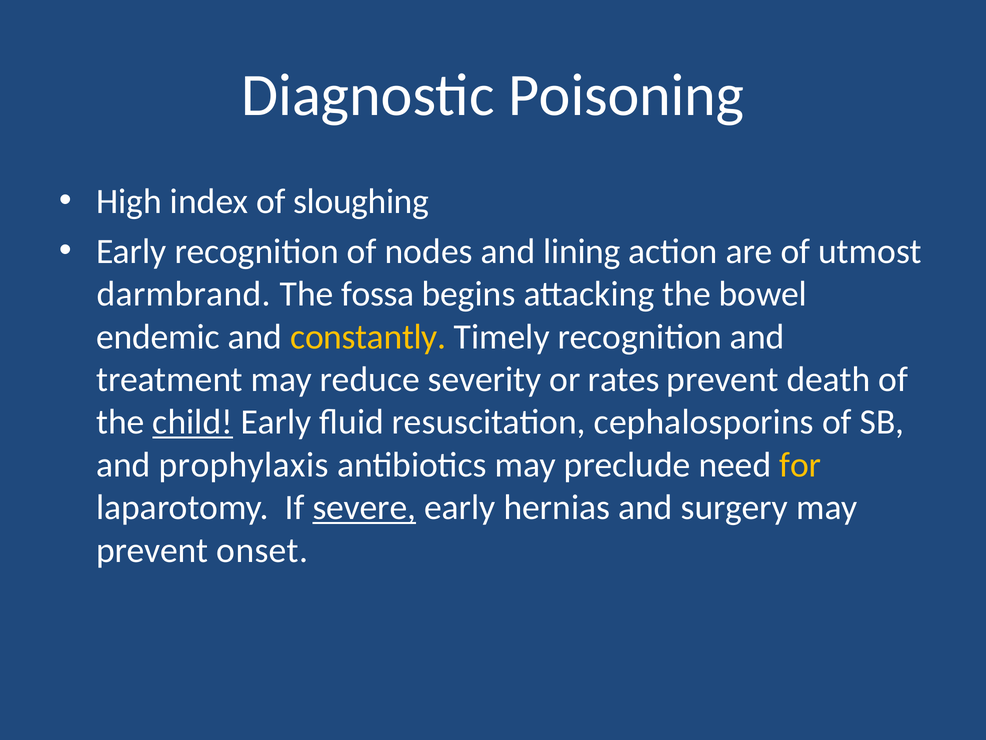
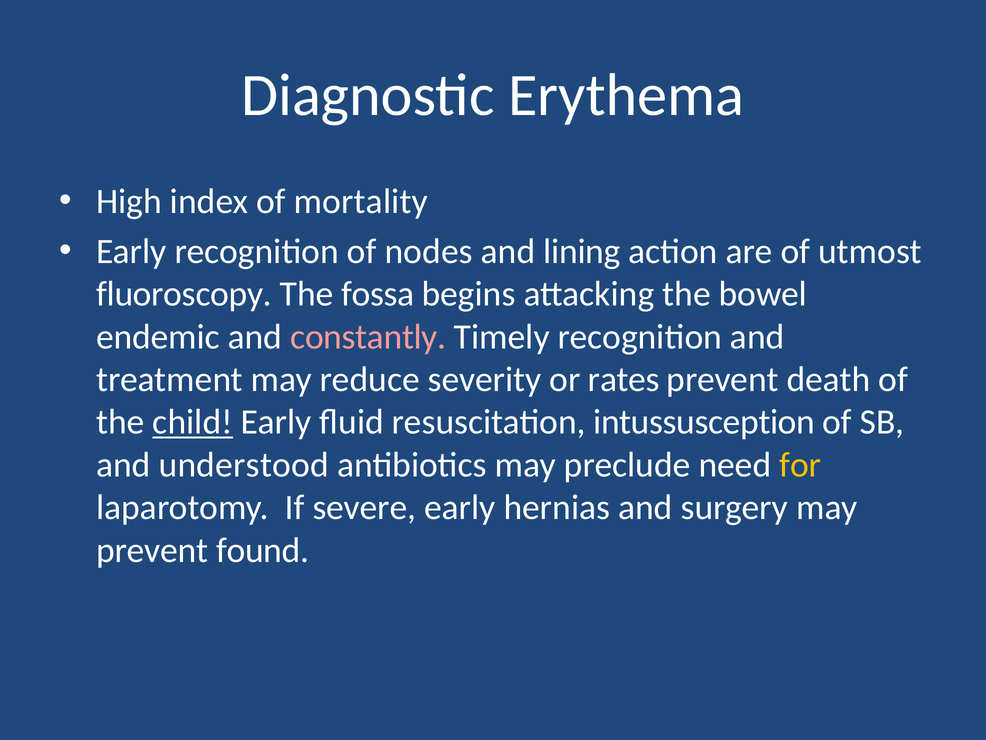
Poisoning: Poisoning -> Erythema
sloughing: sloughing -> mortality
darmbrand: darmbrand -> fluoroscopy
constantly colour: yellow -> pink
cephalosporins: cephalosporins -> intussusception
prophylaxis: prophylaxis -> understood
severe underline: present -> none
onset: onset -> found
